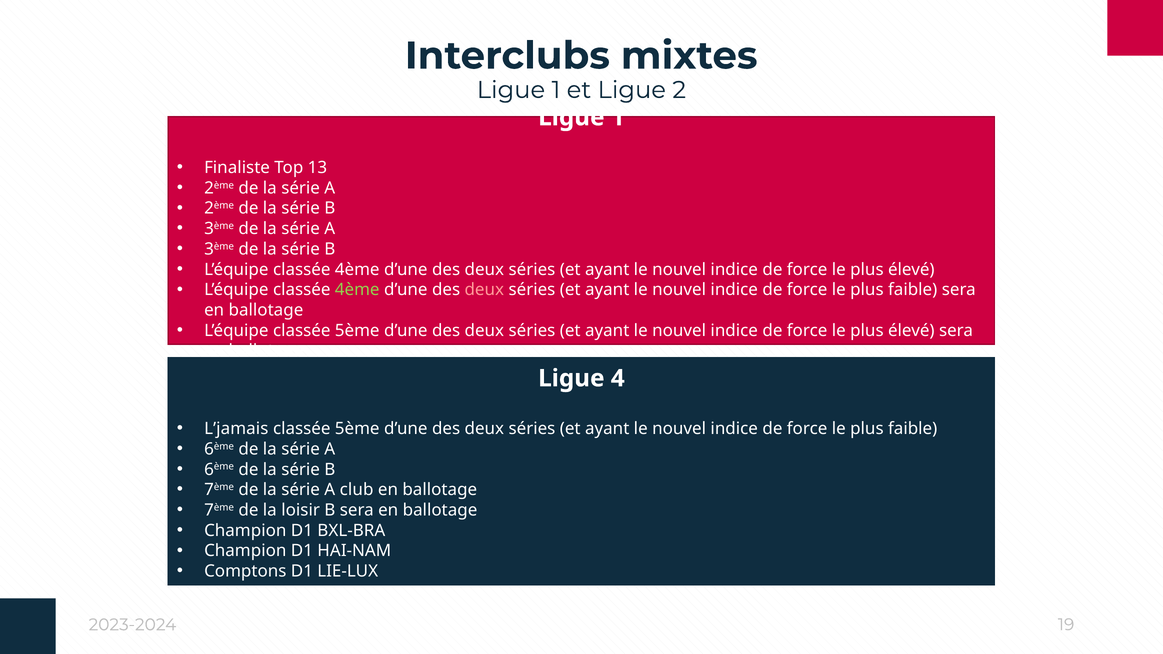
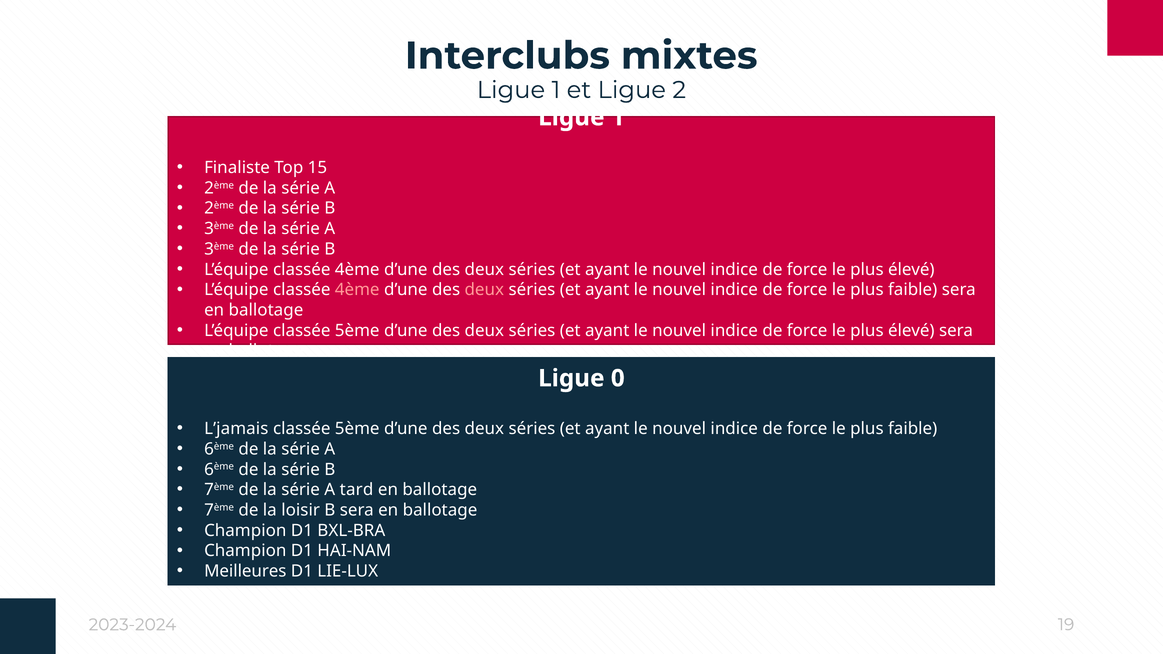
13: 13 -> 15
4ème at (357, 290) colour: light green -> pink
4: 4 -> 0
club: club -> tard
Comptons: Comptons -> Meilleures
